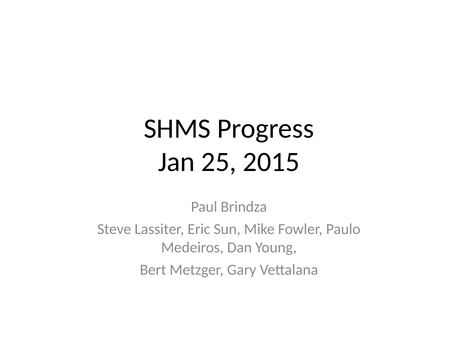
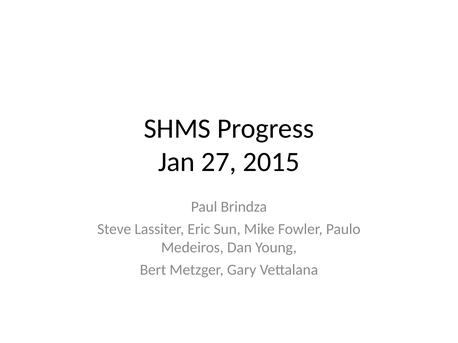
25: 25 -> 27
